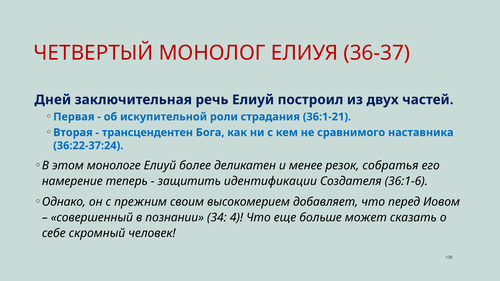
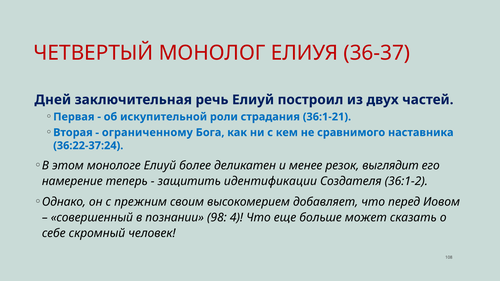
трансцендентен: трансцендентен -> ограниченному
собратья: собратья -> выглядит
36:1-6: 36:1-6 -> 36:1-2
34: 34 -> 98
